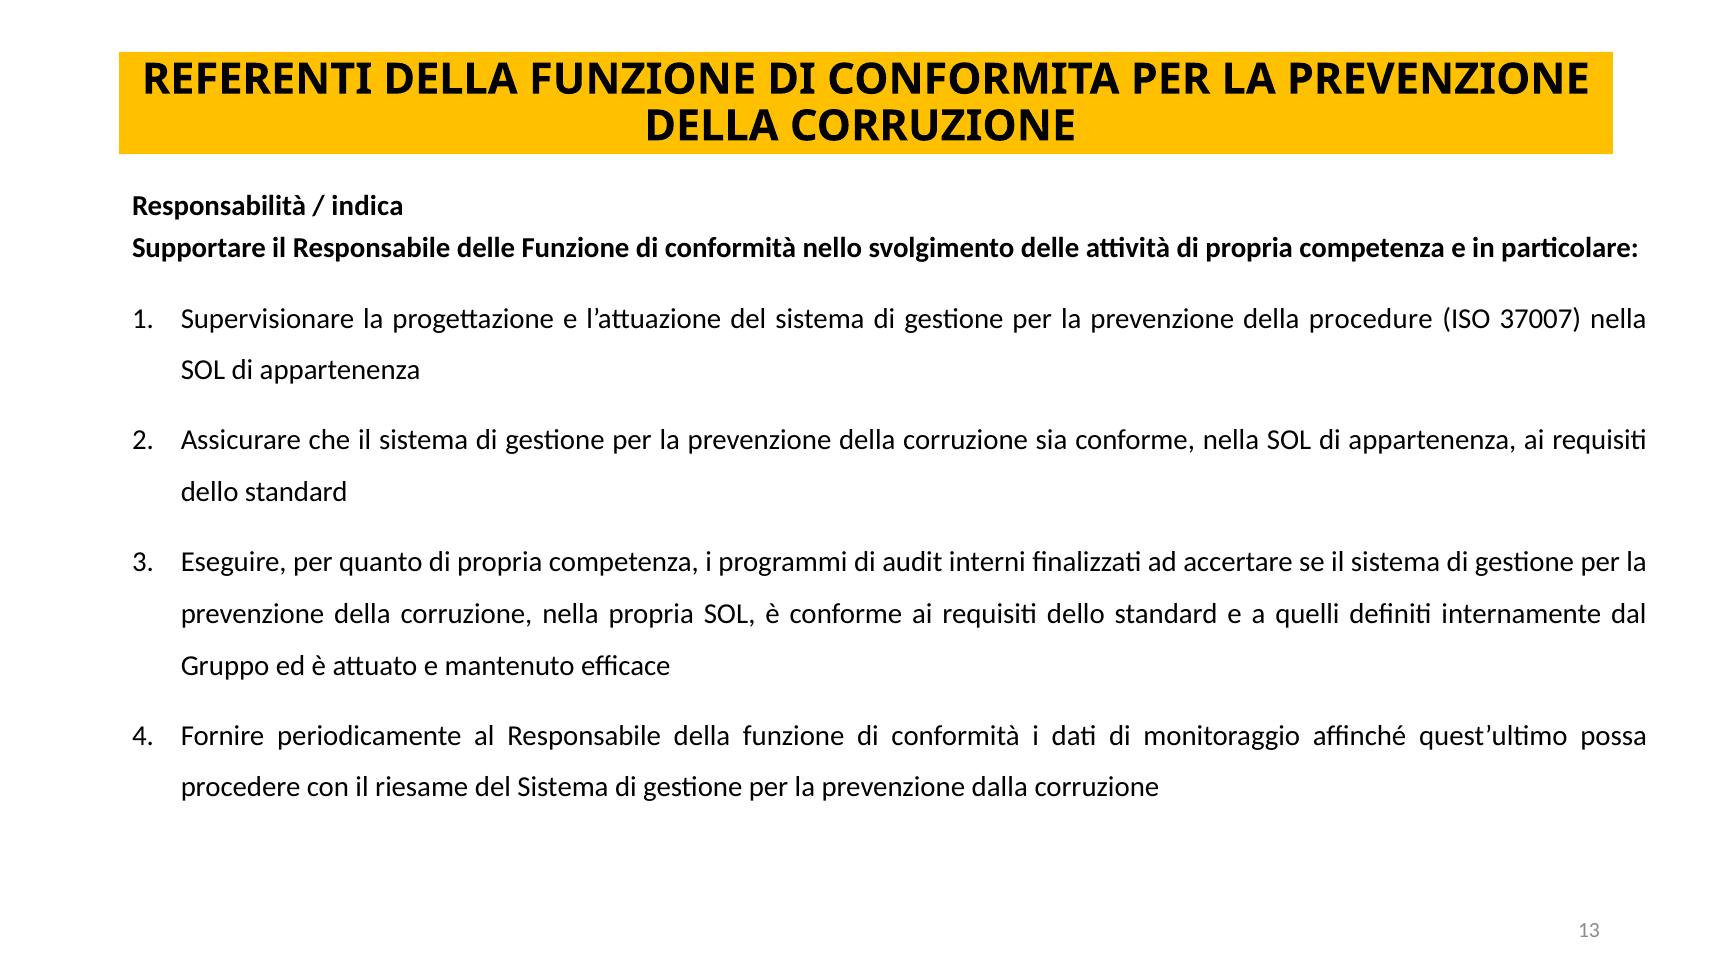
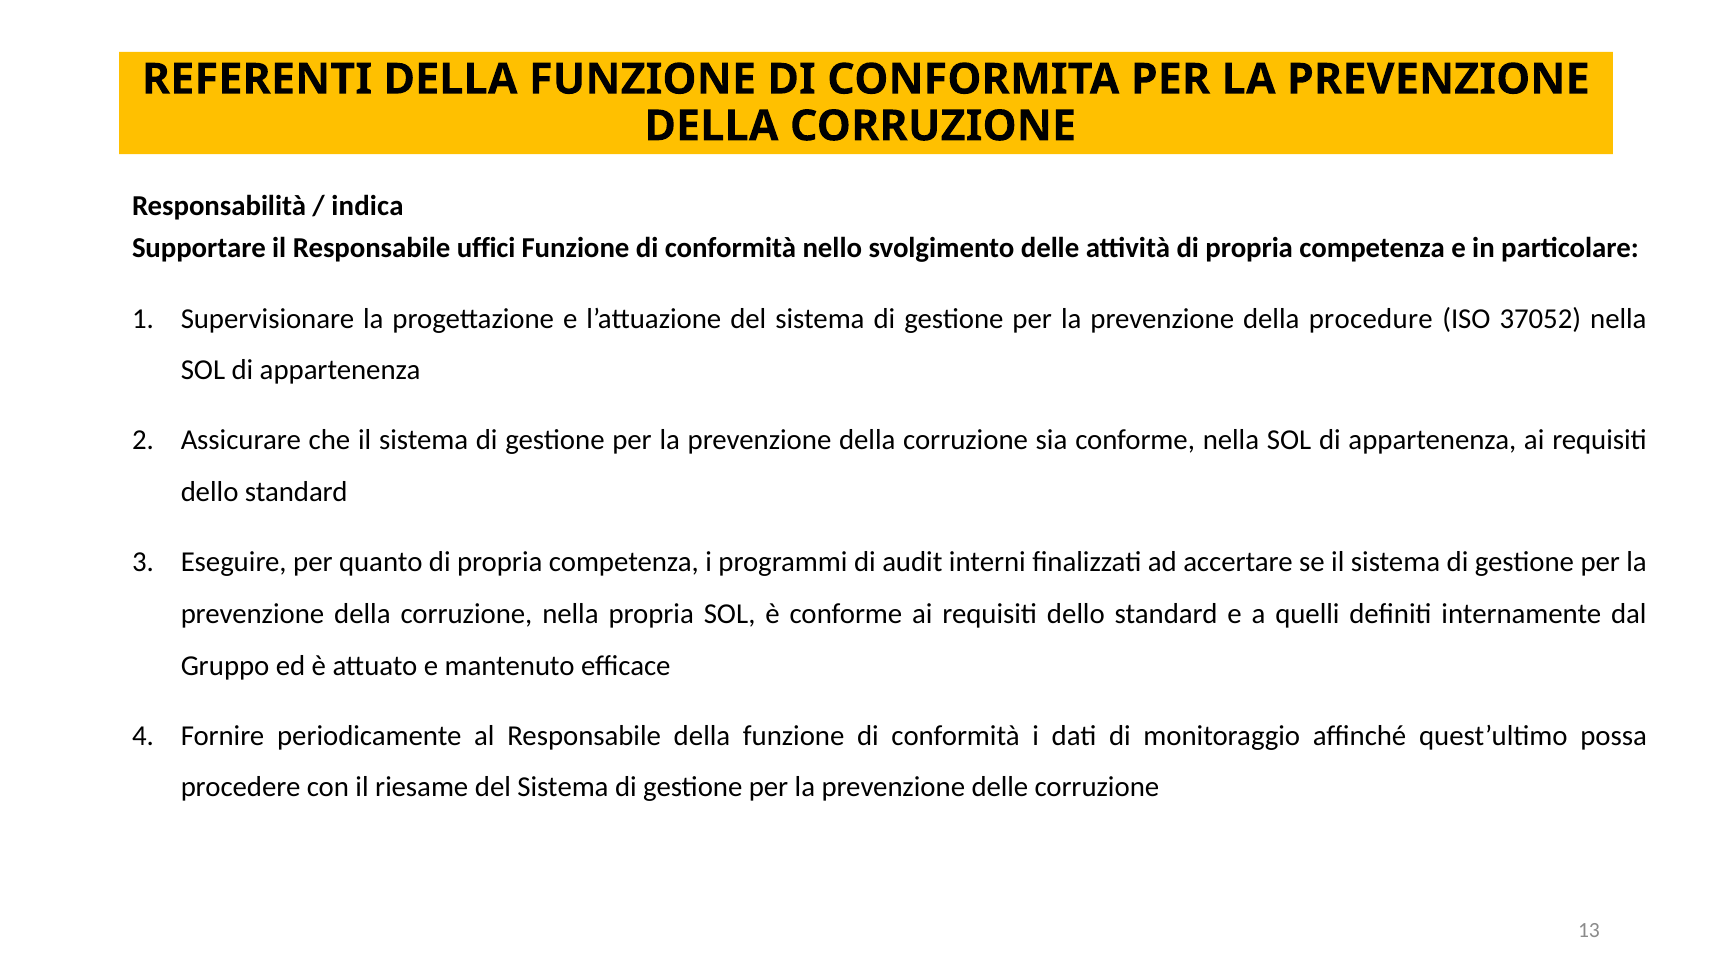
Responsabile delle: delle -> uffici
37007: 37007 -> 37052
prevenzione dalla: dalla -> delle
